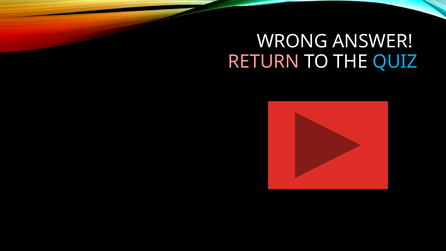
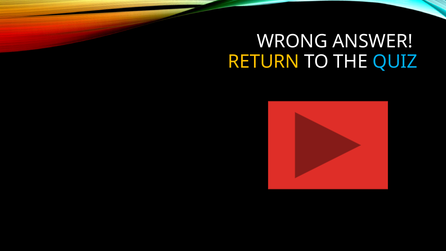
RETURN colour: pink -> yellow
